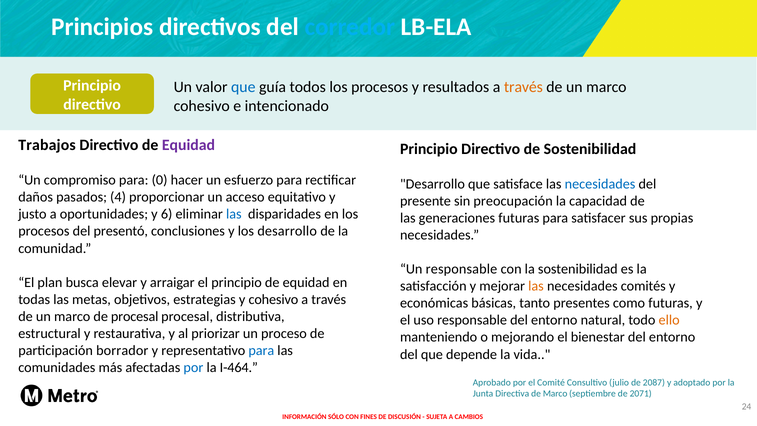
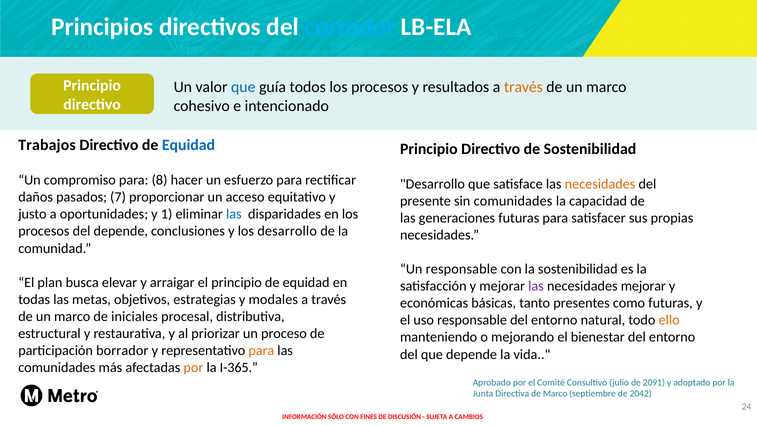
Equidad at (188, 145) colour: purple -> blue
0: 0 -> 8
necesidades at (600, 184) colour: blue -> orange
4: 4 -> 7
sin preocupación: preocupación -> comunidades
6: 6 -> 1
del presentó: presentó -> depende
las at (536, 286) colour: orange -> purple
necesidades comités: comités -> mejorar
y cohesivo: cohesivo -> modales
de procesal: procesal -> iniciales
para at (261, 350) colour: blue -> orange
por at (193, 367) colour: blue -> orange
I-464: I-464 -> I-365
2087: 2087 -> 2091
2071: 2071 -> 2042
